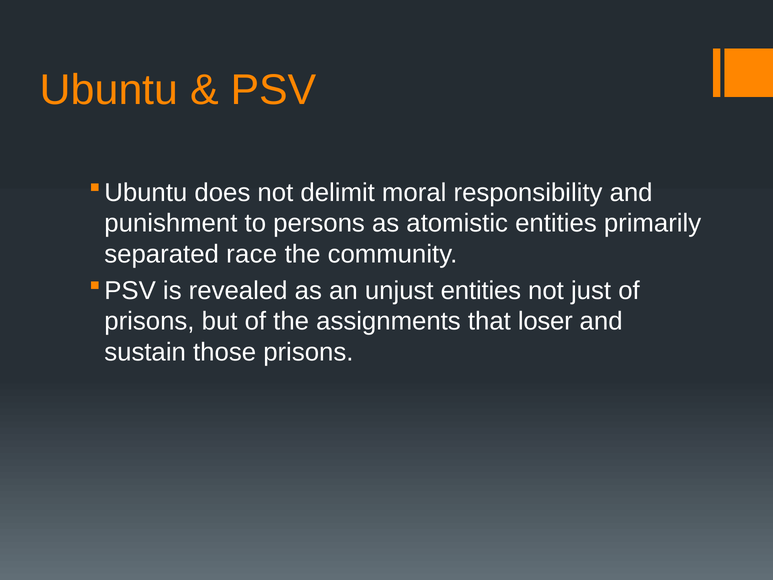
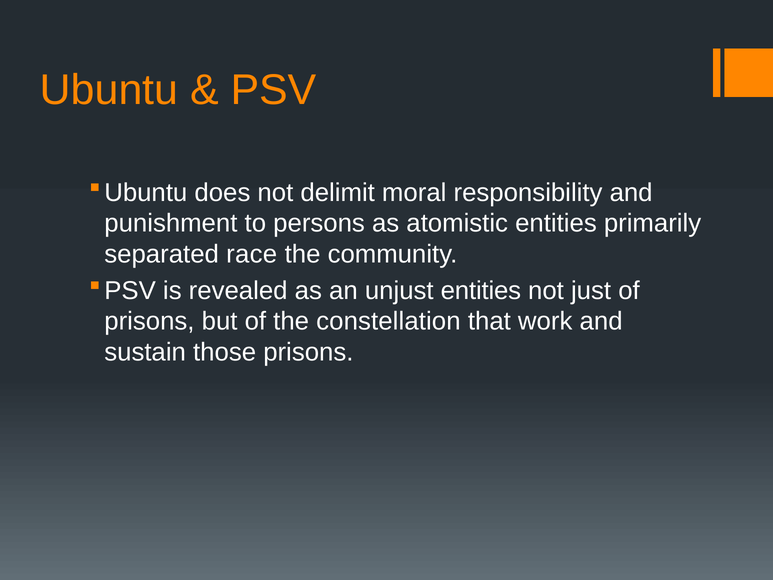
assignments: assignments -> constellation
loser: loser -> work
